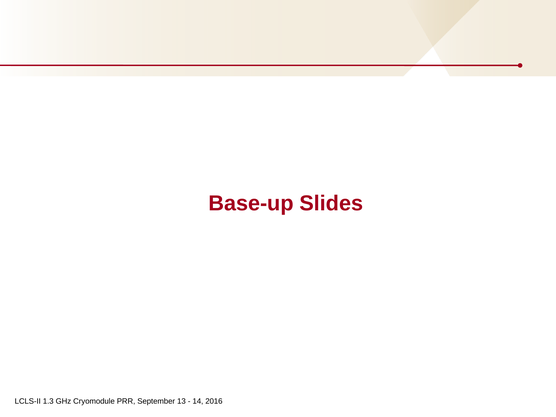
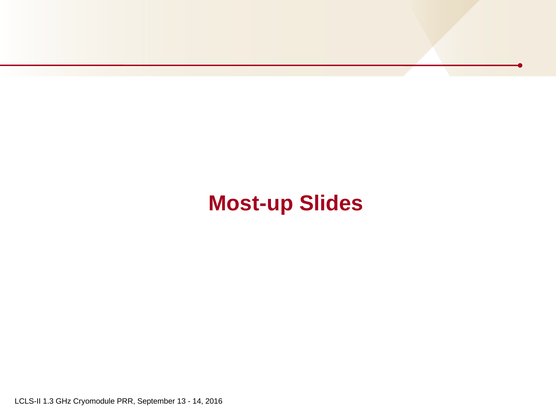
Base-up: Base-up -> Most-up
